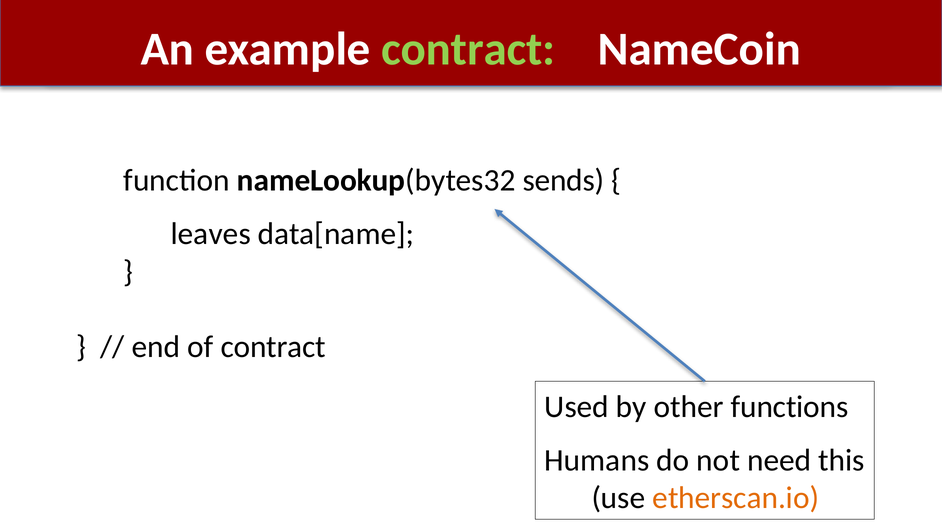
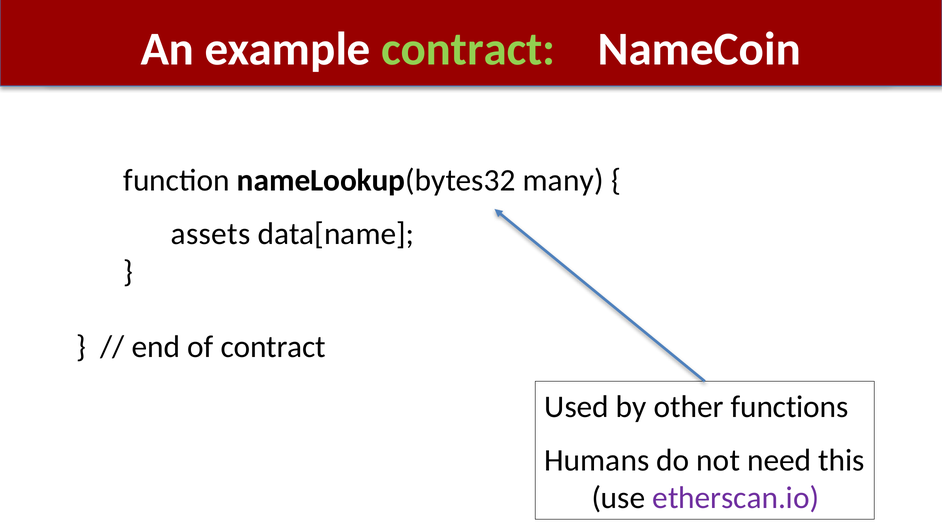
sends: sends -> many
leaves: leaves -> assets
etherscan.io colour: orange -> purple
